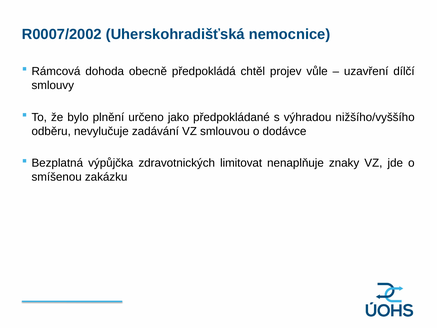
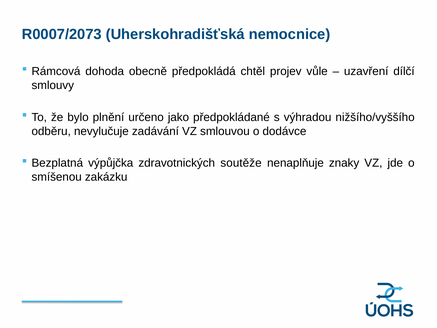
R0007/2002: R0007/2002 -> R0007/2073
limitovat: limitovat -> soutěže
